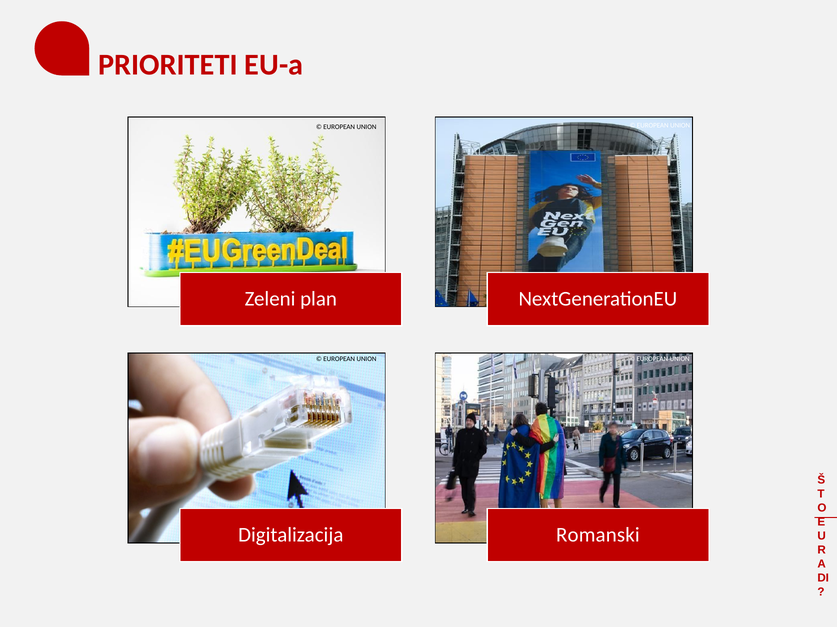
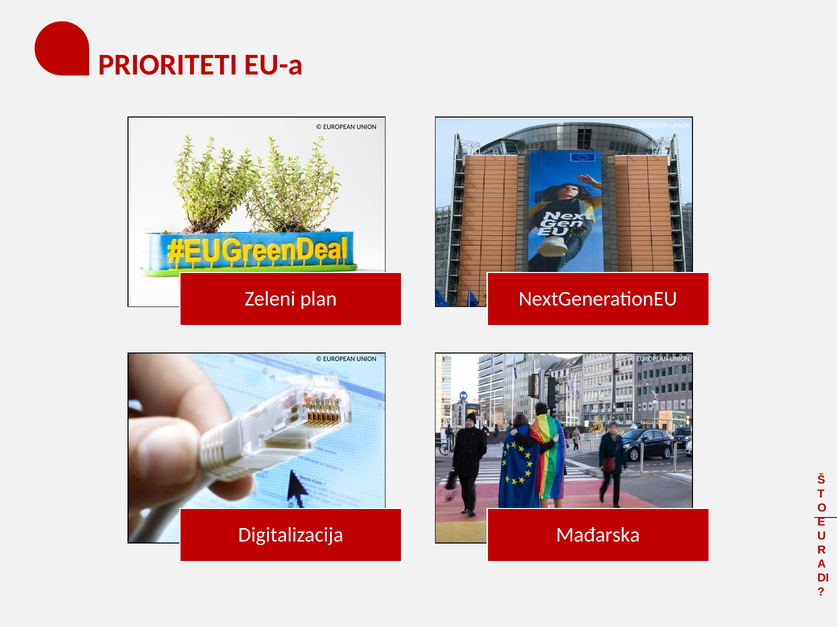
Romanski: Romanski -> Mađarska
